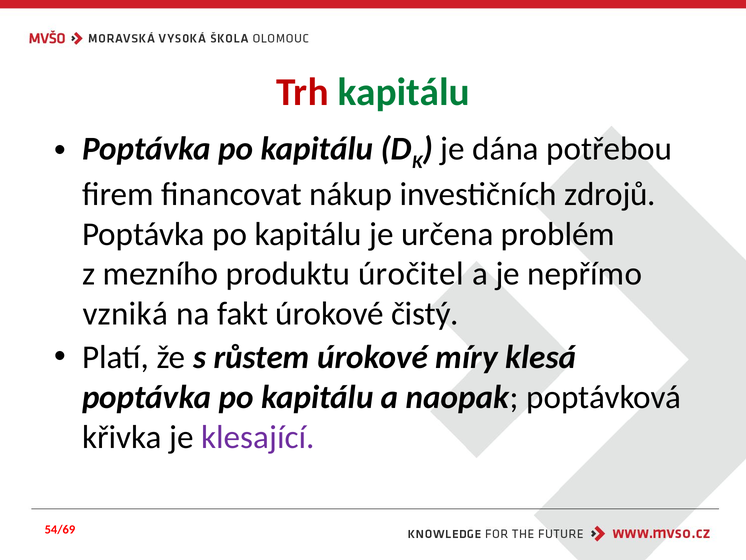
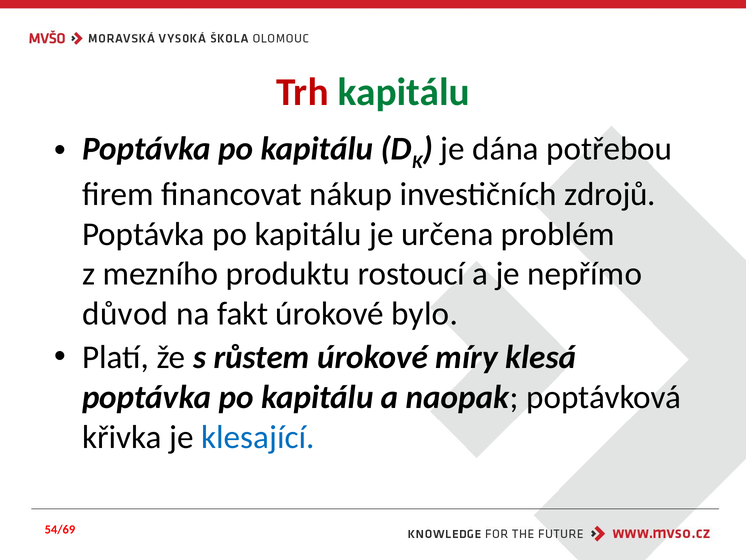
úročitel: úročitel -> rostoucí
vzniká: vzniká -> důvod
čistý: čistý -> bylo
klesající colour: purple -> blue
